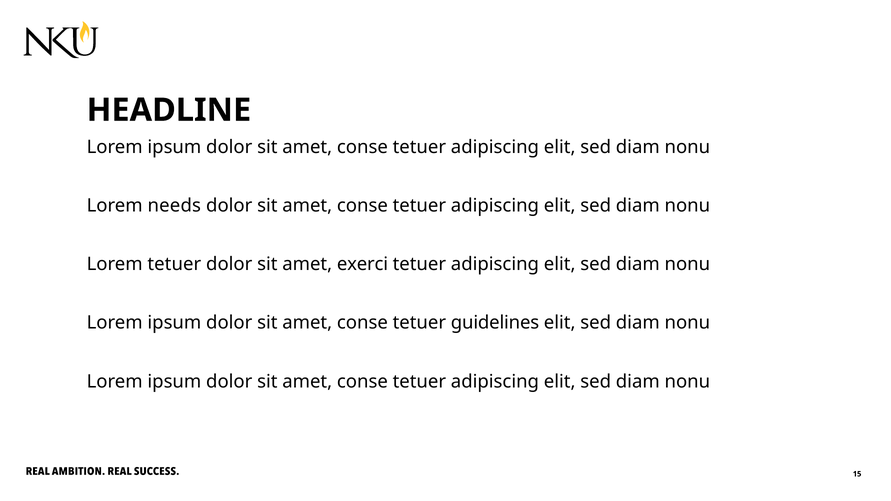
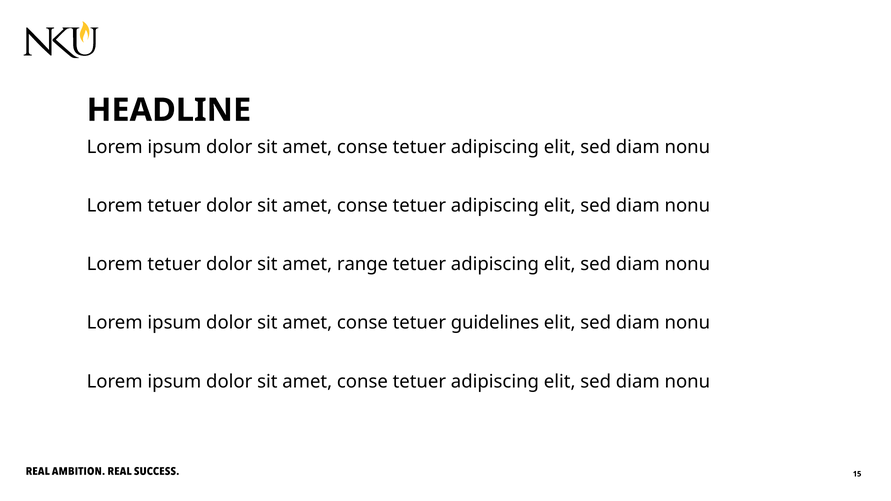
needs at (174, 206): needs -> tetuer
exerci: exerci -> range
